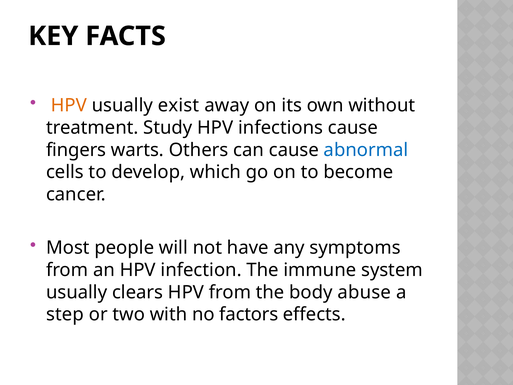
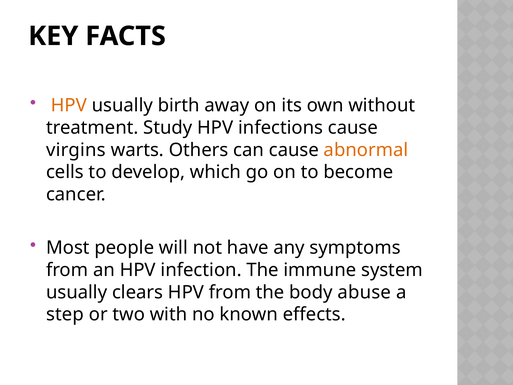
exist: exist -> birth
fingers: fingers -> virgins
abnormal colour: blue -> orange
factors: factors -> known
